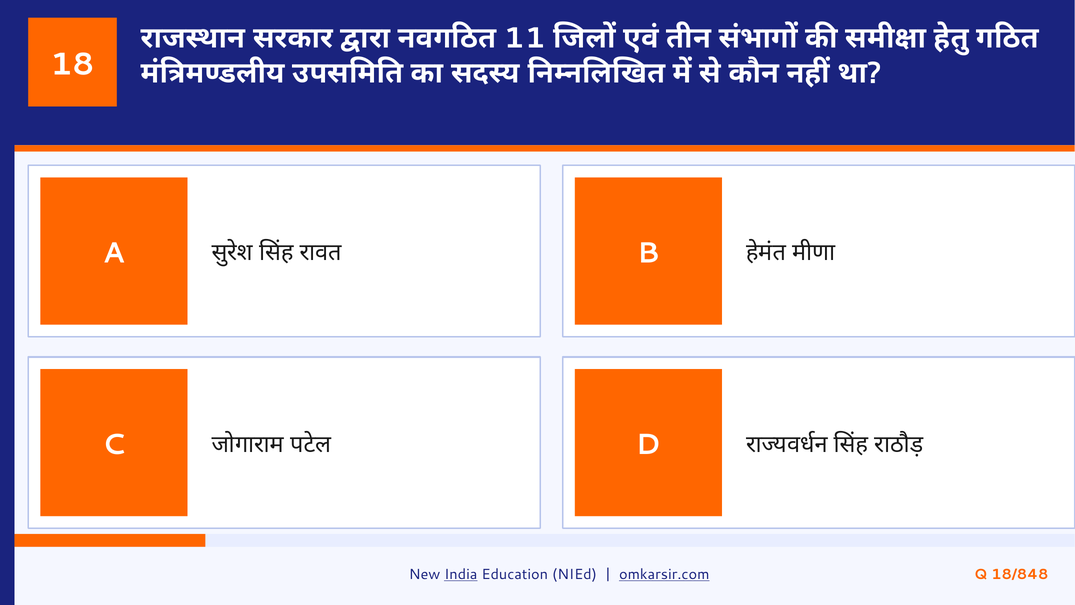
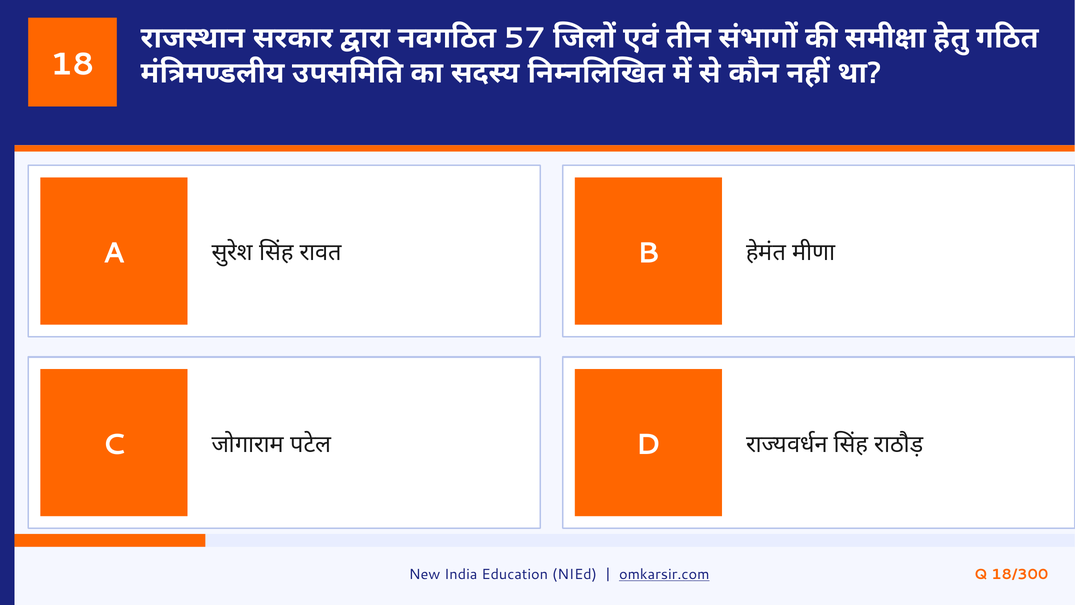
11: 11 -> 57
India underline: present -> none
18/848: 18/848 -> 18/300
